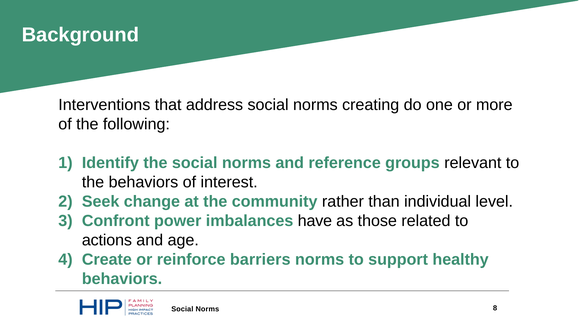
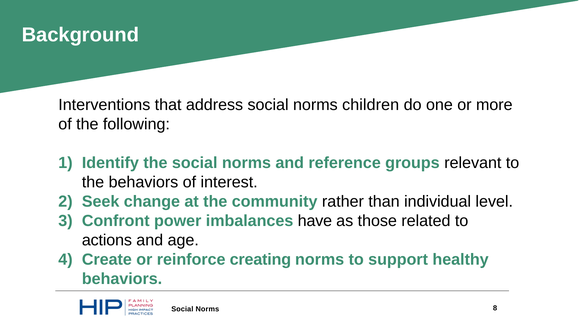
creating: creating -> children
barriers: barriers -> creating
